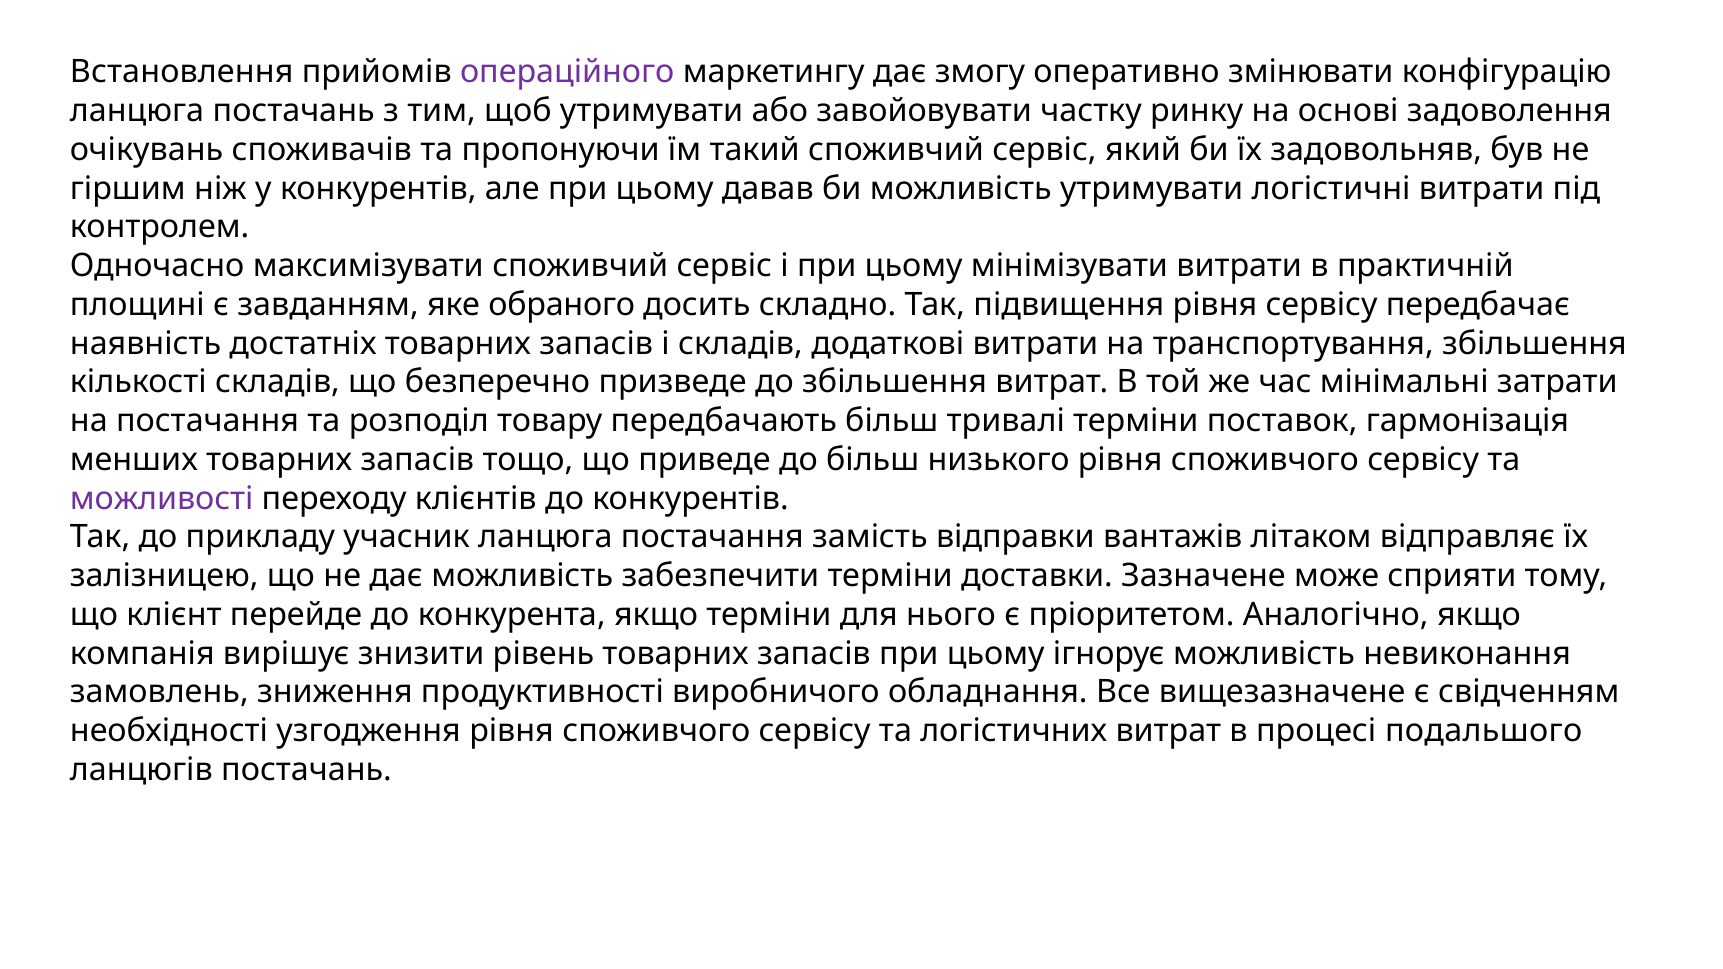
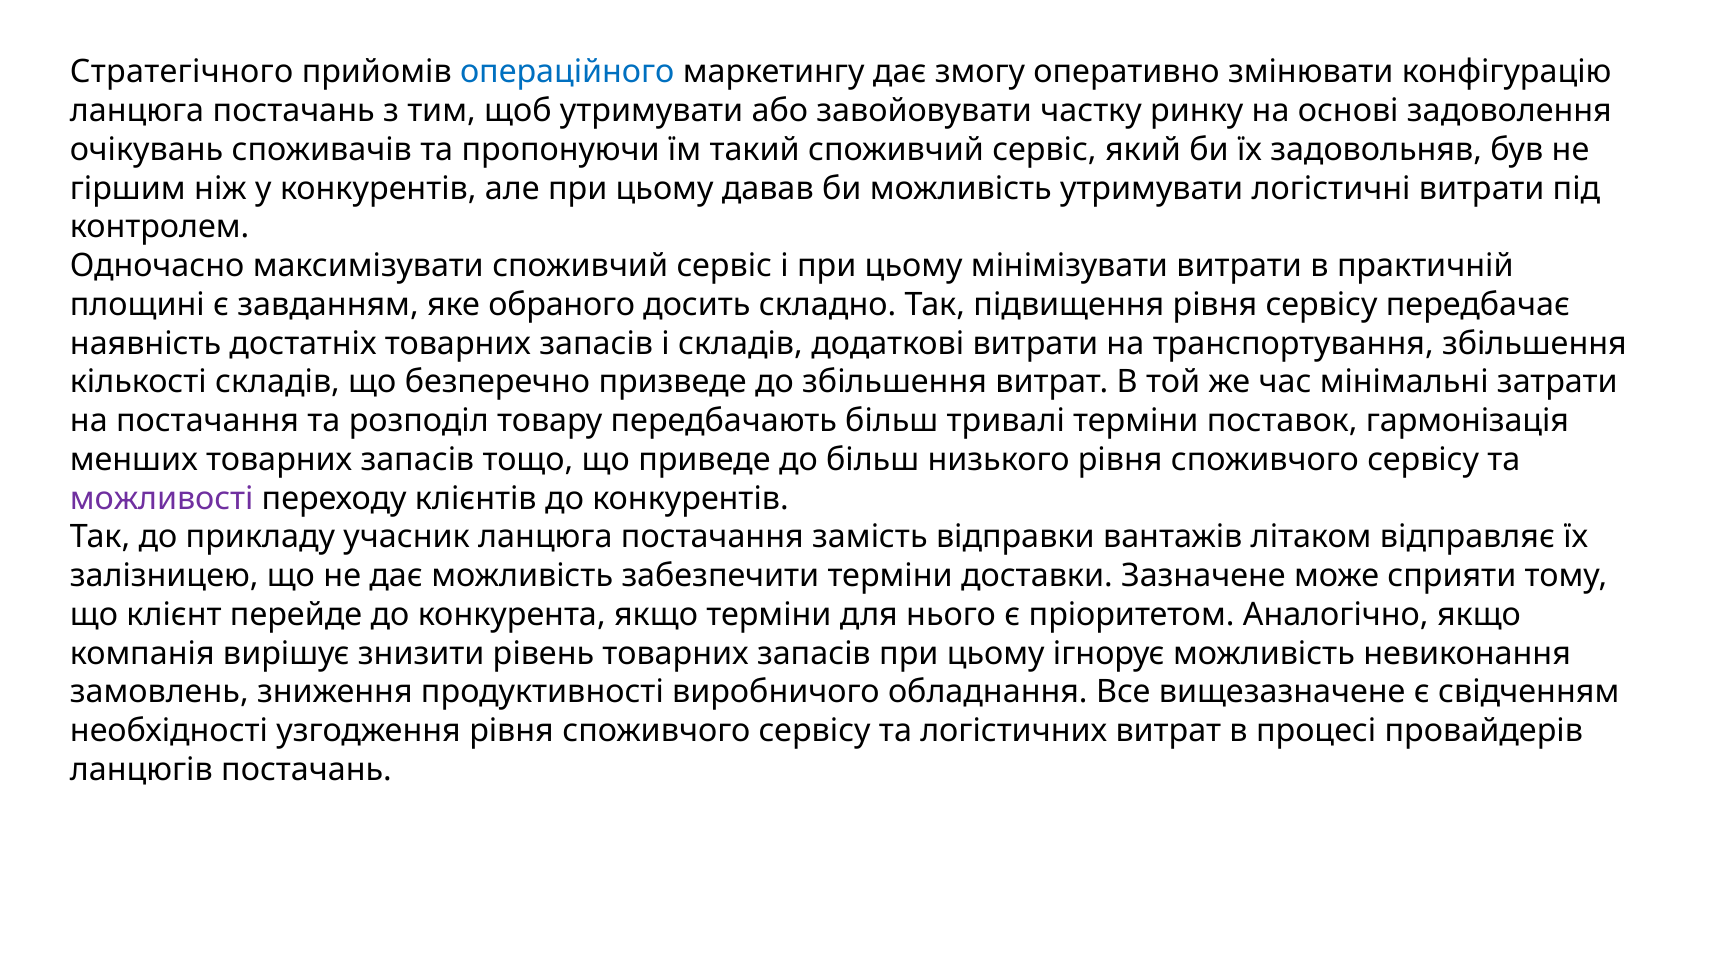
Встановлення: Встановлення -> Стратегічного
операційного colour: purple -> blue
подальшого: подальшого -> провайдерів
